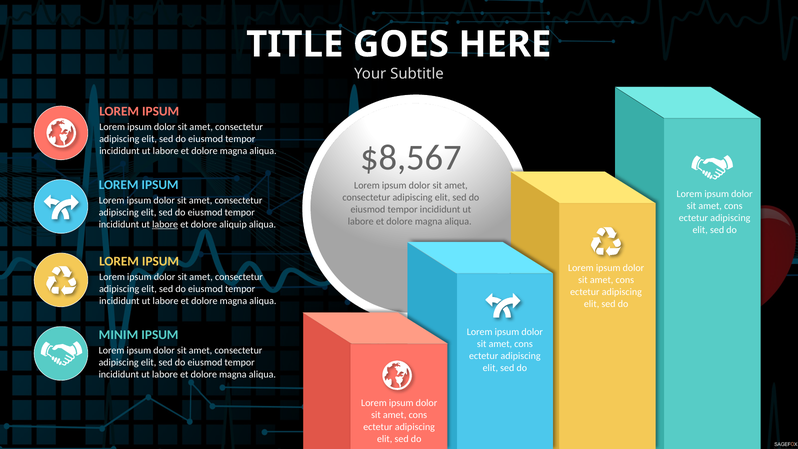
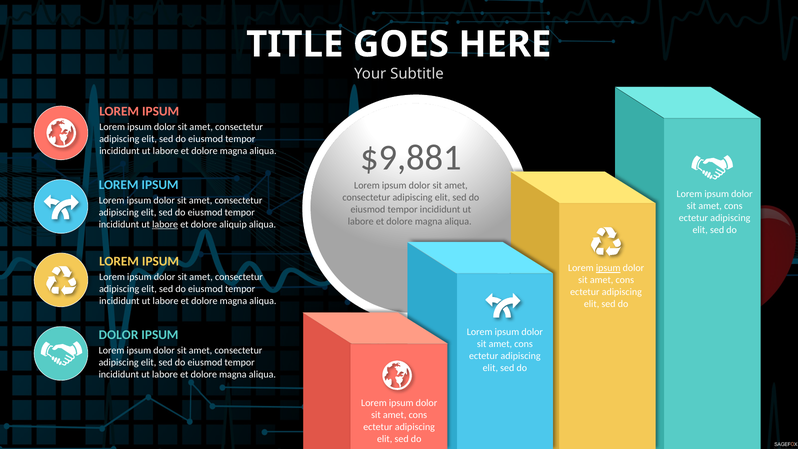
$8,567: $8,567 -> $9,881
ipsum at (608, 268) underline: none -> present
MINIM at (118, 335): MINIM -> DOLOR
